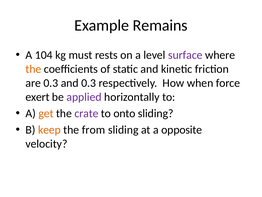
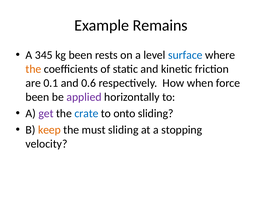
104: 104 -> 345
kg must: must -> been
surface colour: purple -> blue
are 0.3: 0.3 -> 0.1
and 0.3: 0.3 -> 0.6
exert at (37, 97): exert -> been
get colour: orange -> purple
crate colour: purple -> blue
from: from -> must
opposite: opposite -> stopping
